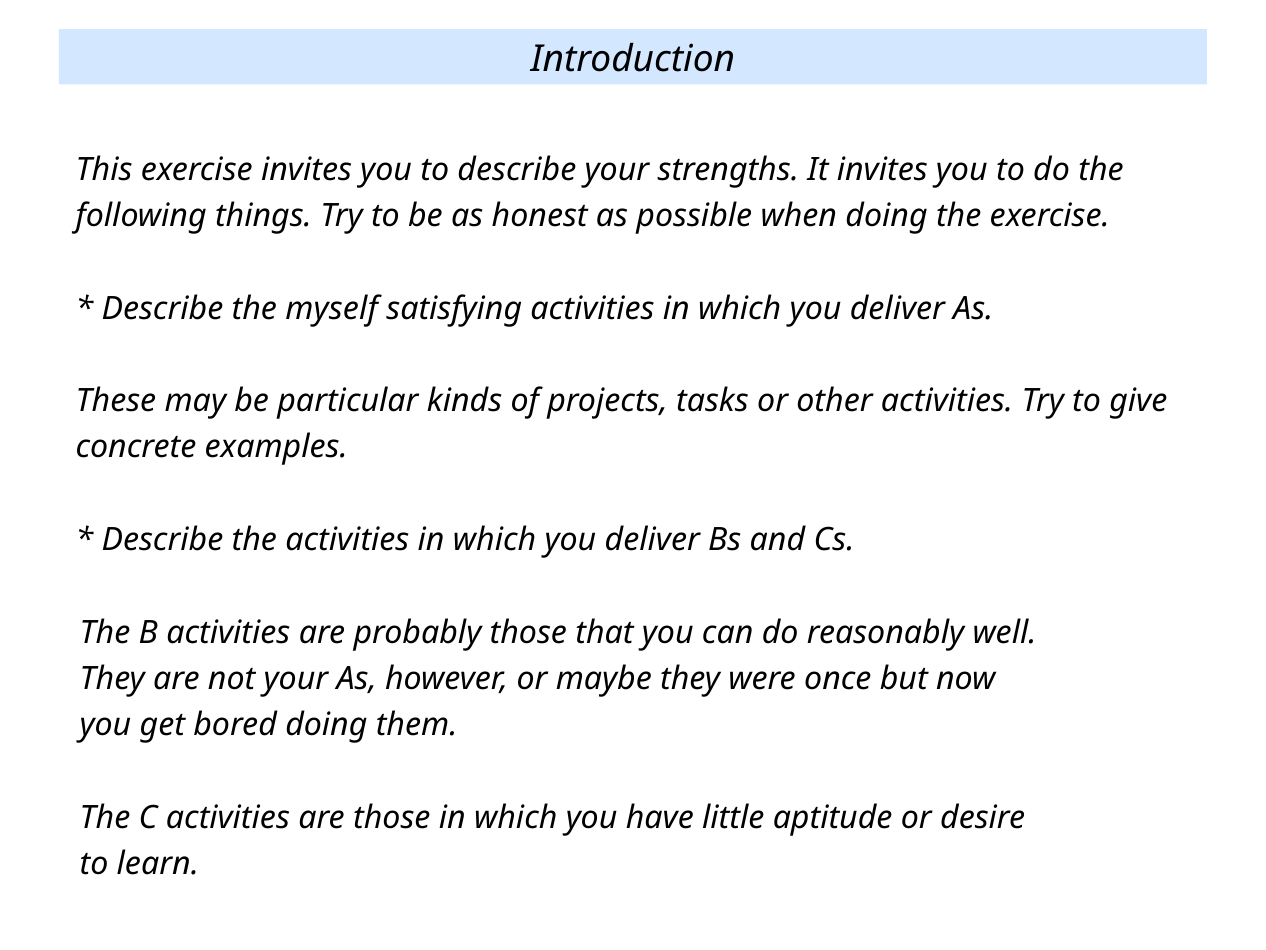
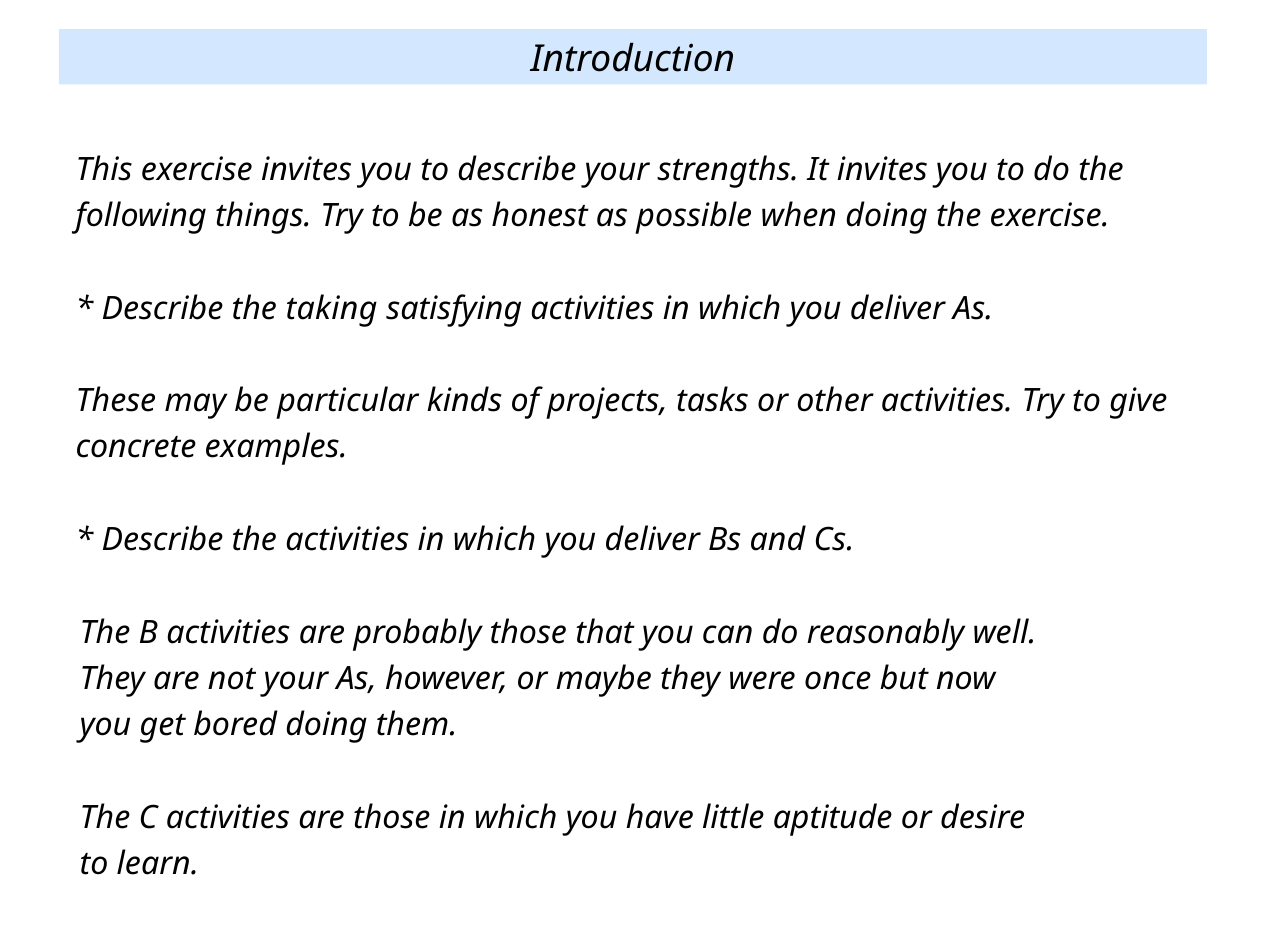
myself: myself -> taking
